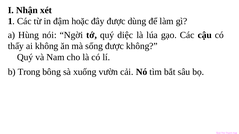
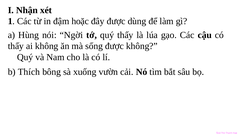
quý diệc: diệc -> thấy
Trong: Trong -> Thích
